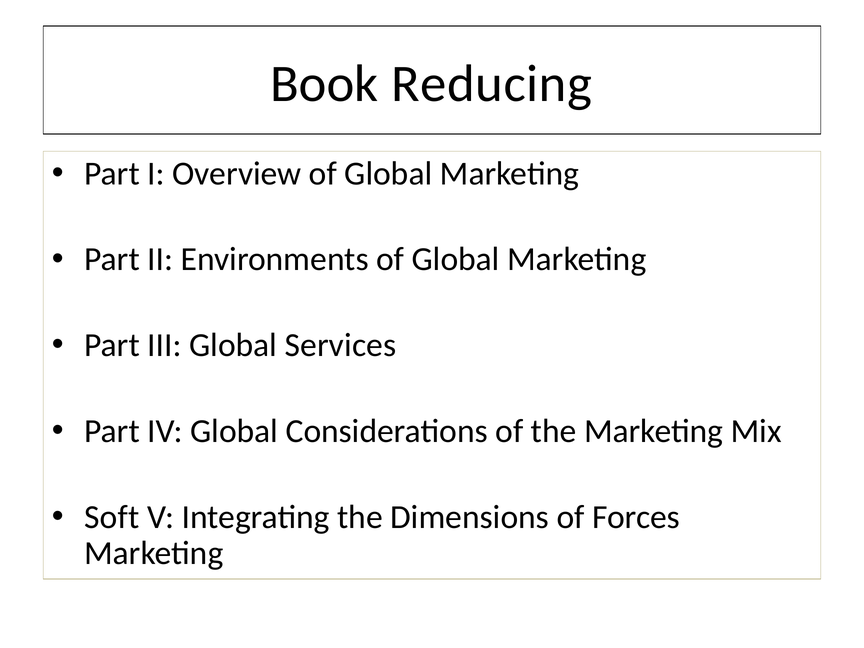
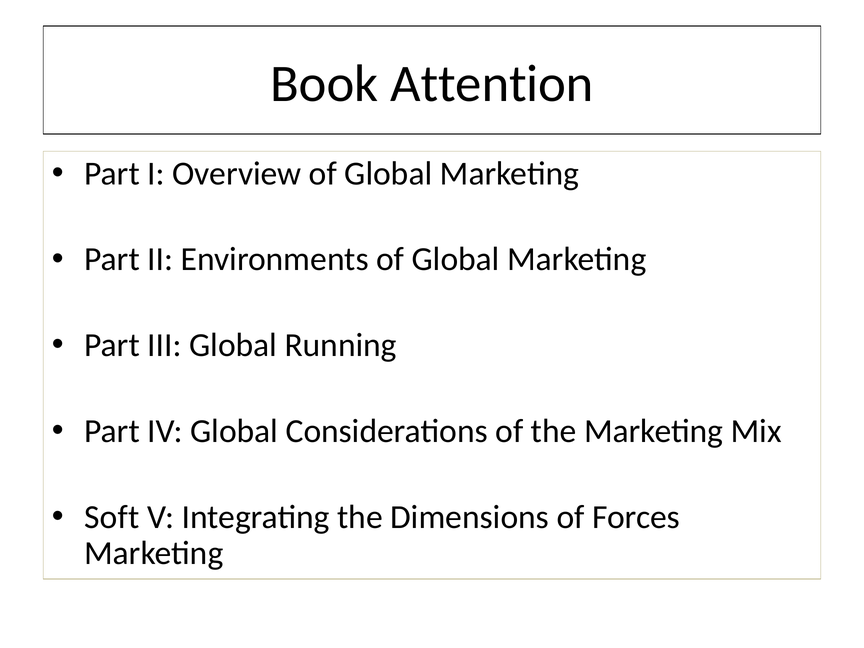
Reducing: Reducing -> Attention
Services: Services -> Running
